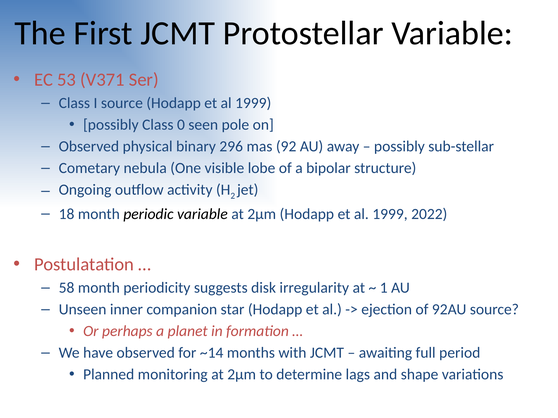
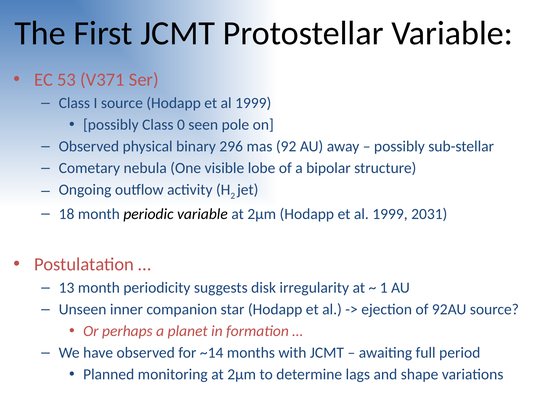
2022: 2022 -> 2031
58: 58 -> 13
